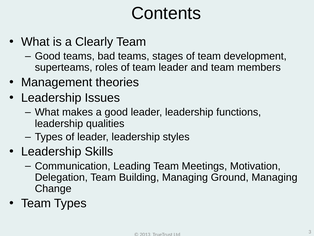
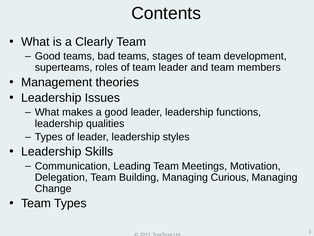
Ground: Ground -> Curious
